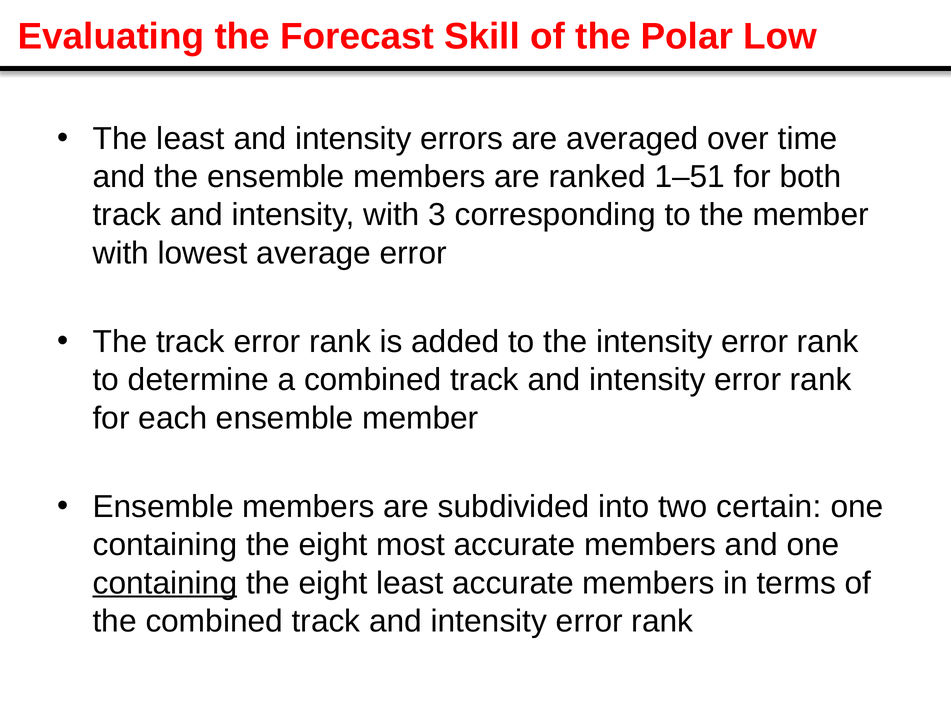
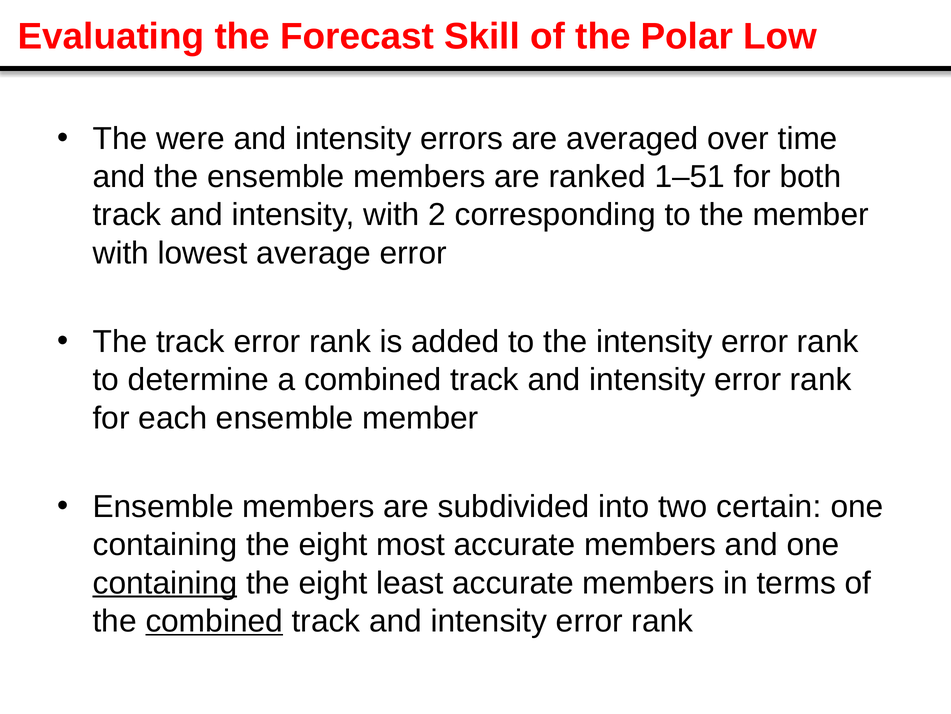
The least: least -> were
3: 3 -> 2
combined at (214, 620) underline: none -> present
